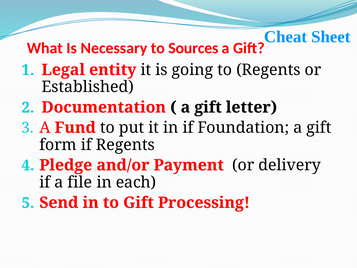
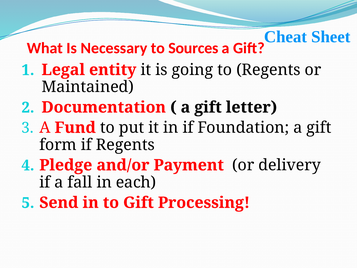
Established: Established -> Maintained
file: file -> fall
